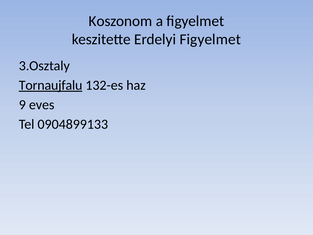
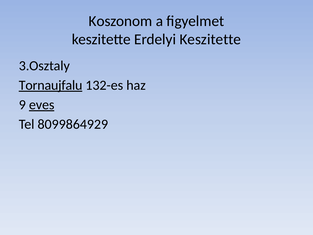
Erdelyi Figyelmet: Figyelmet -> Keszitette
eves underline: none -> present
0904899133: 0904899133 -> 8099864929
